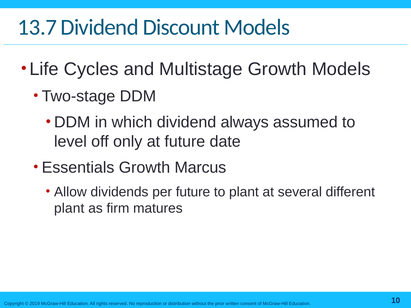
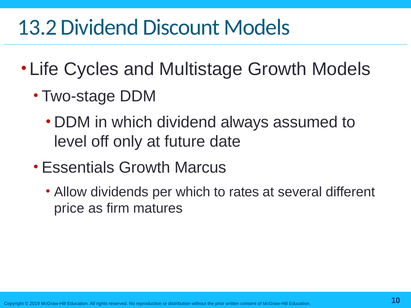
13.7: 13.7 -> 13.2
per future: future -> which
to plant: plant -> rates
plant at (69, 209): plant -> price
